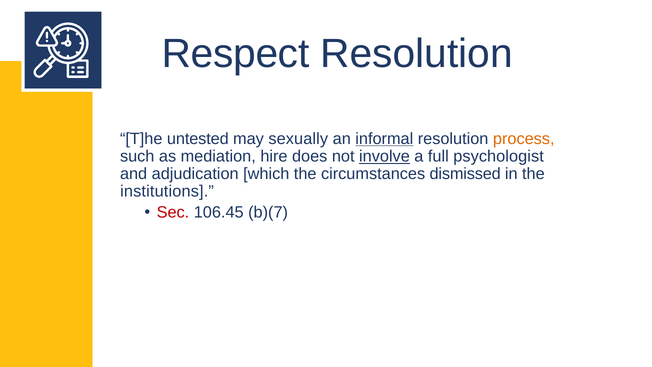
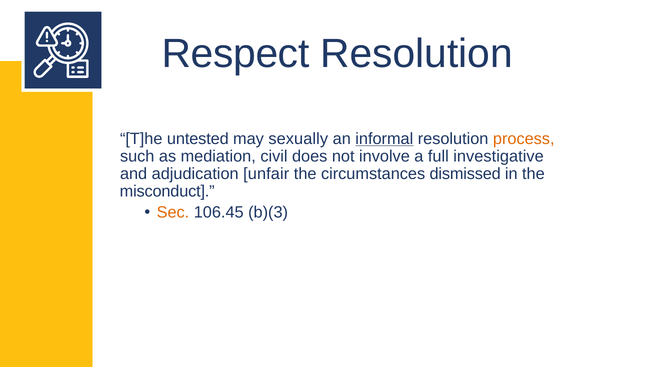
hire: hire -> civil
involve underline: present -> none
psychologist: psychologist -> investigative
which: which -> unfair
institutions: institutions -> misconduct
Sec colour: red -> orange
b)(7: b)(7 -> b)(3
